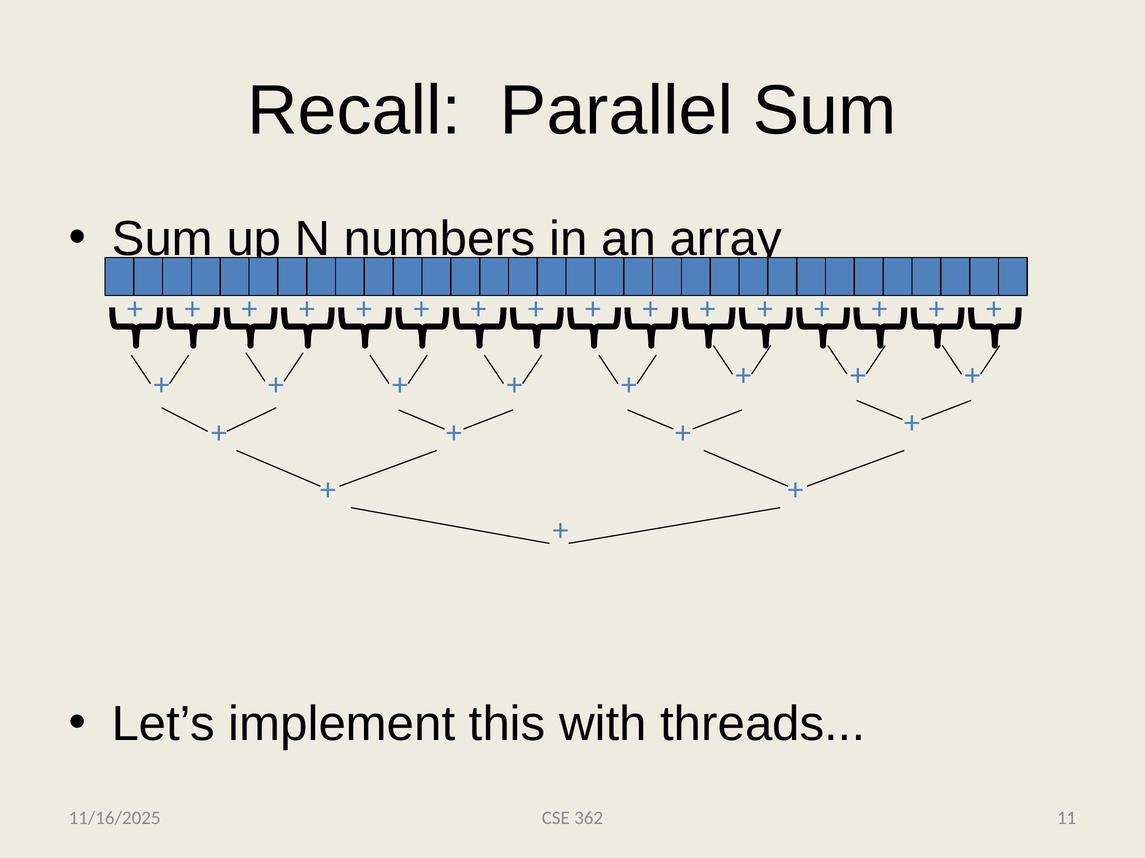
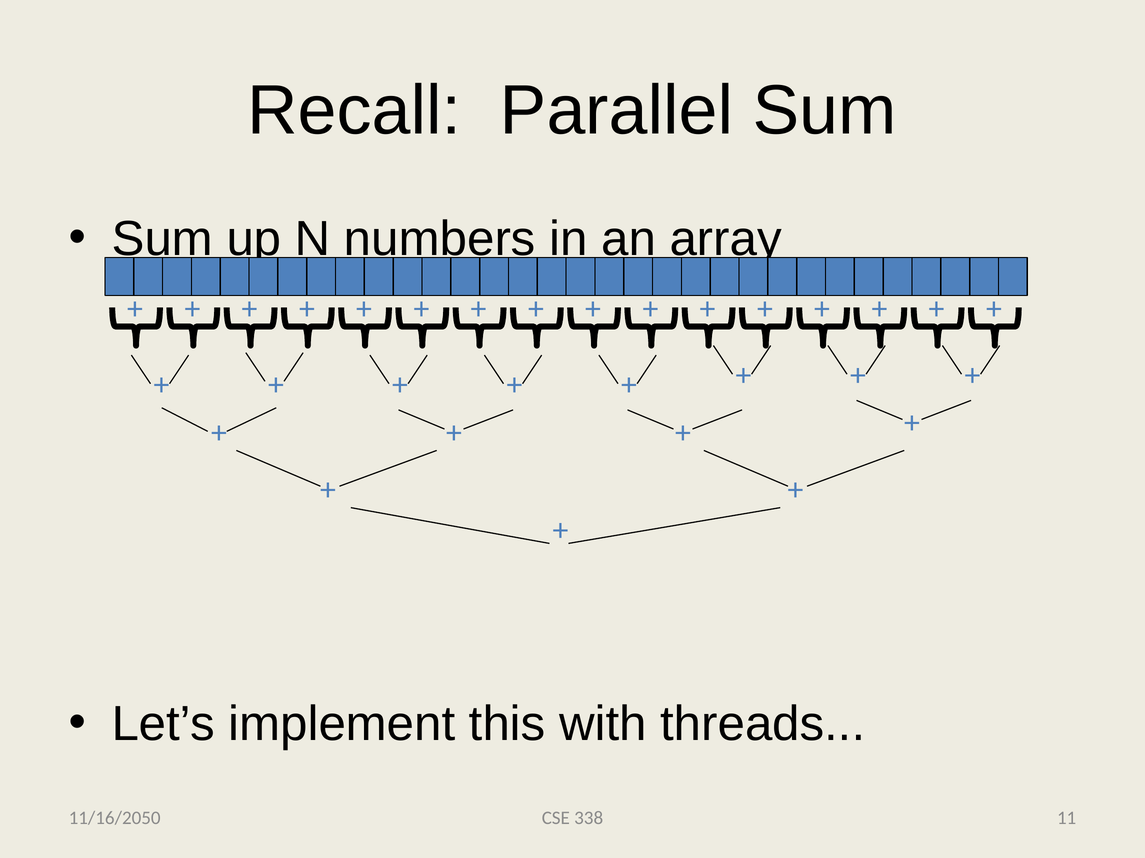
11/16/2025: 11/16/2025 -> 11/16/2050
362: 362 -> 338
